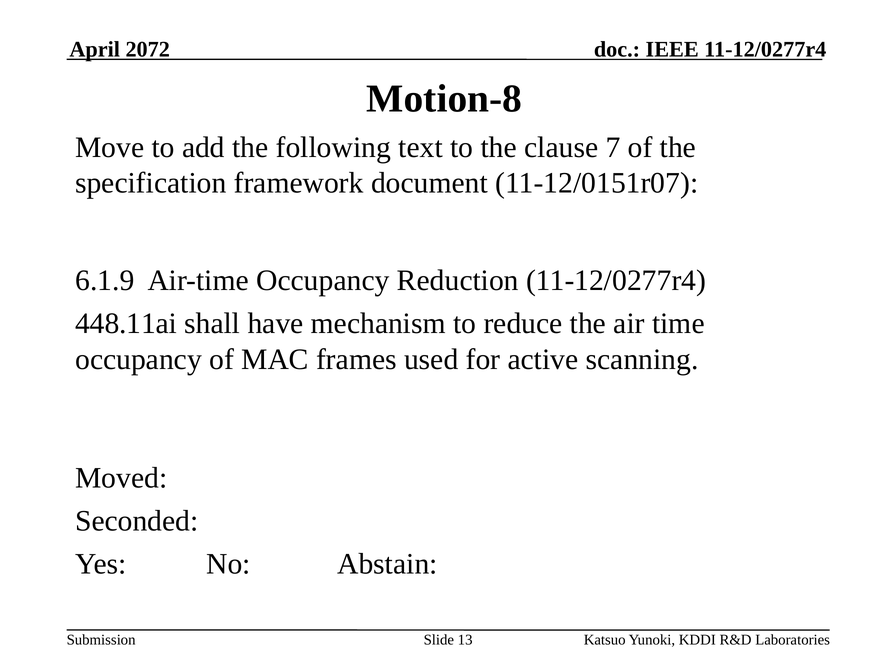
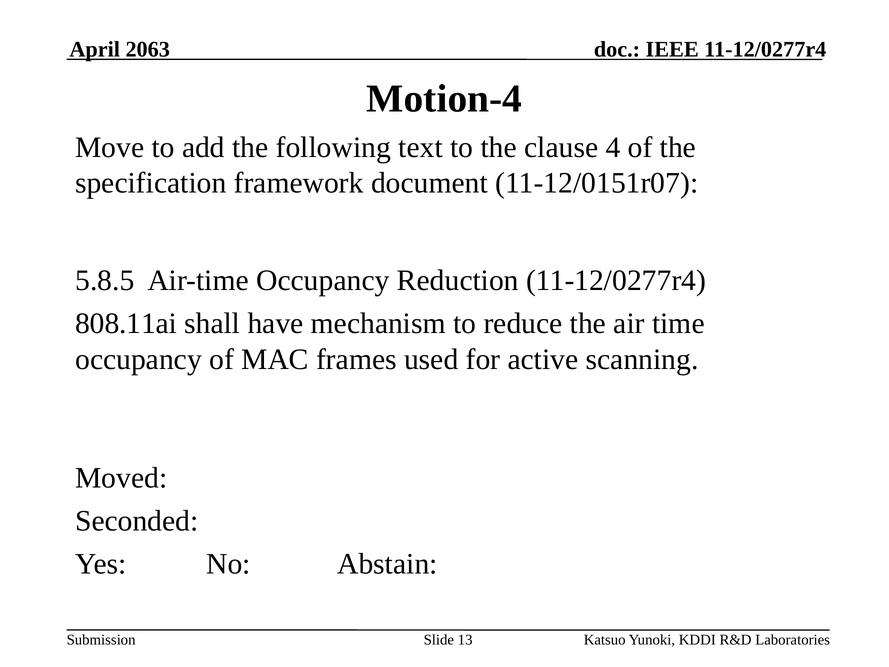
2072: 2072 -> 2063
Motion-8: Motion-8 -> Motion-4
7: 7 -> 4
6.1.9: 6.1.9 -> 5.8.5
448.11ai: 448.11ai -> 808.11ai
